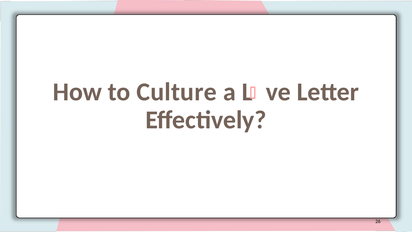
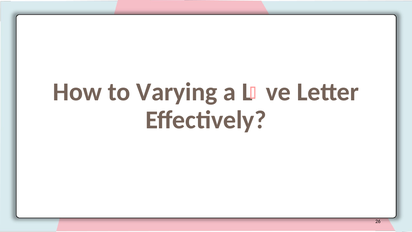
Culture: Culture -> Varying
